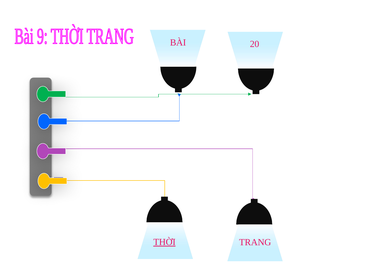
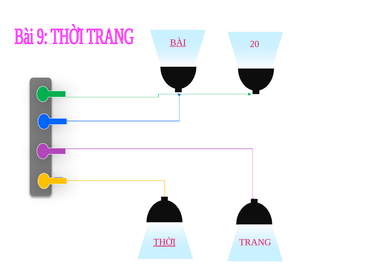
BÀI underline: none -> present
